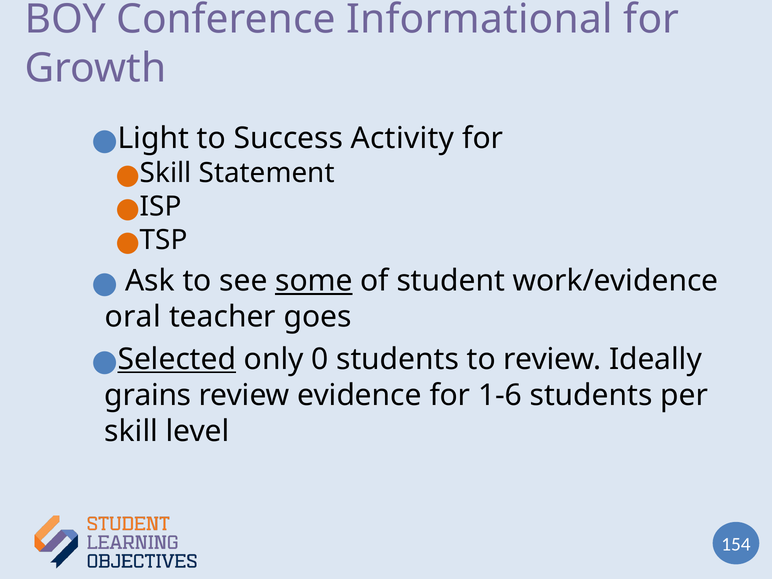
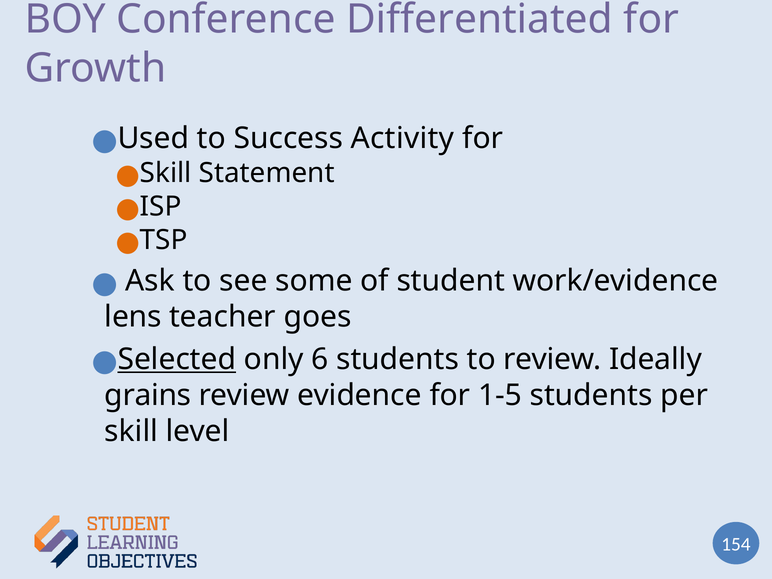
Informational: Informational -> Differentiated
Light: Light -> Used
some underline: present -> none
oral: oral -> lens
0: 0 -> 6
1-6: 1-6 -> 1-5
